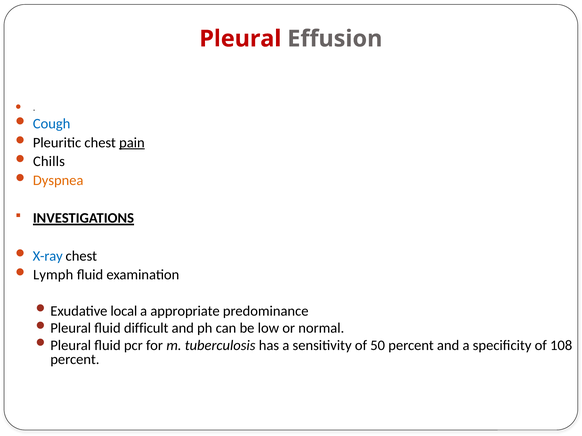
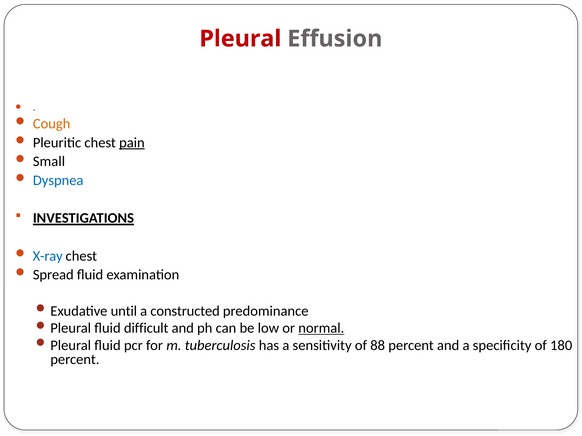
Cough colour: blue -> orange
Chills: Chills -> Small
Dyspnea colour: orange -> blue
Lymph: Lymph -> Spread
local: local -> until
appropriate: appropriate -> constructed
normal underline: none -> present
50: 50 -> 88
108: 108 -> 180
